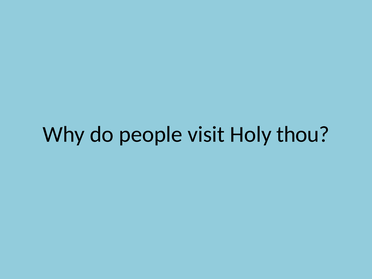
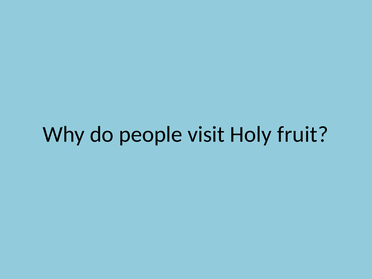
thou: thou -> fruit
